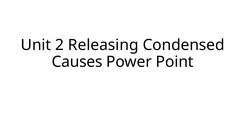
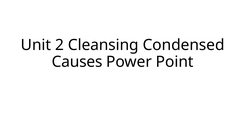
Releasing: Releasing -> Cleansing
